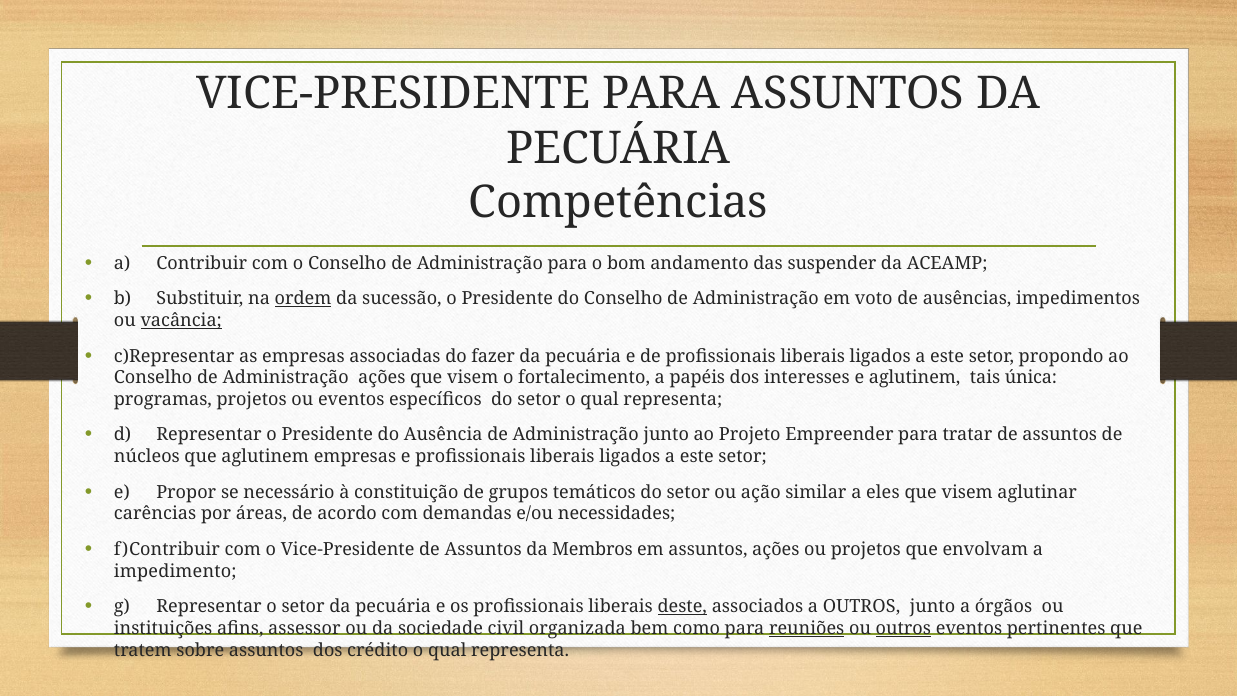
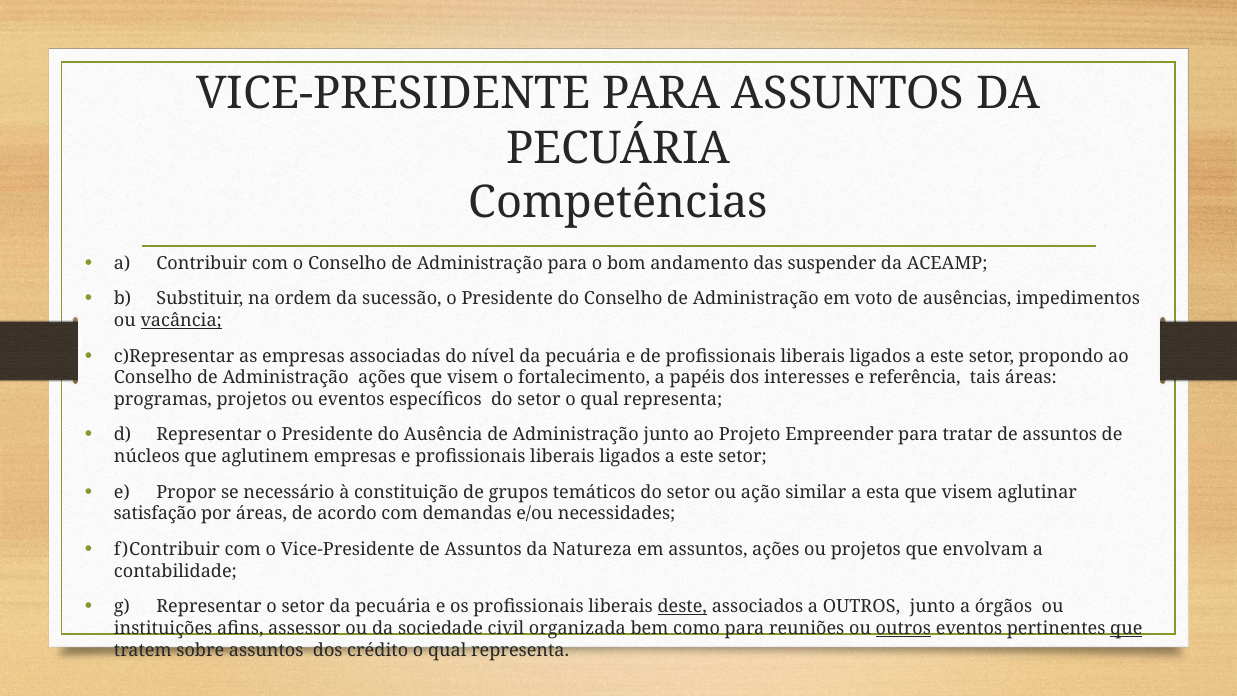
ordem underline: present -> none
fazer: fazer -> nível
e aglutinem: aglutinem -> referência
tais única: única -> áreas
eles: eles -> esta
carências: carências -> satisfação
Membros: Membros -> Natureza
impedimento: impedimento -> contabilidade
reuniões underline: present -> none
que at (1126, 628) underline: none -> present
